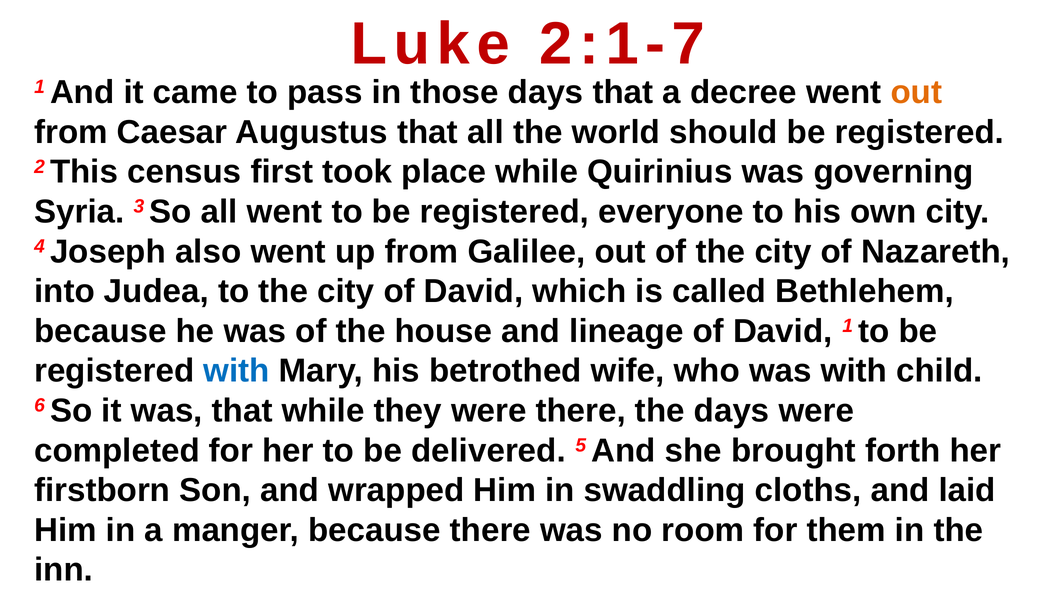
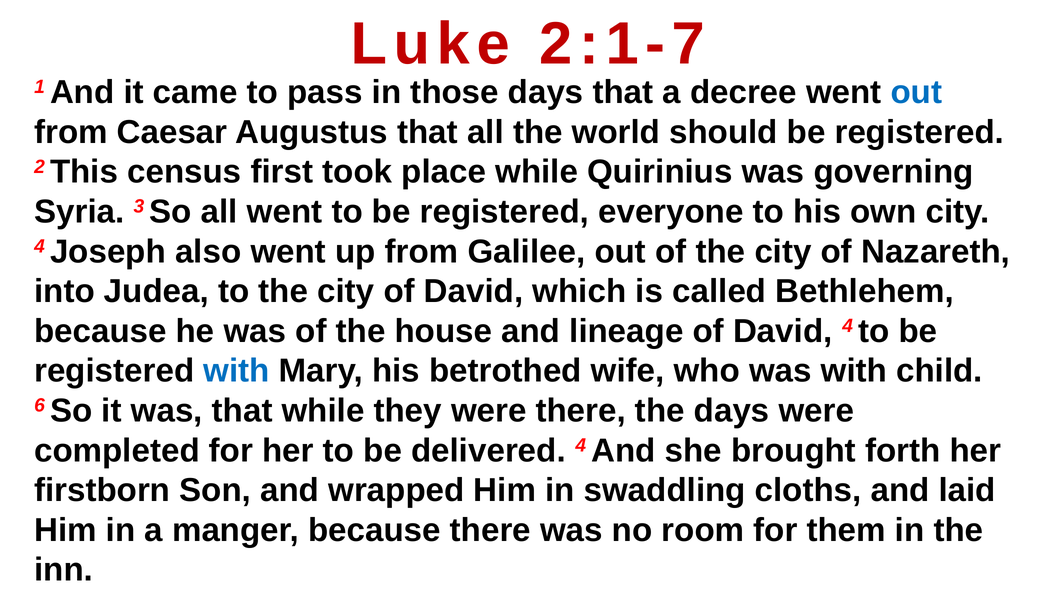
out at (916, 92) colour: orange -> blue
David 1: 1 -> 4
delivered 5: 5 -> 4
